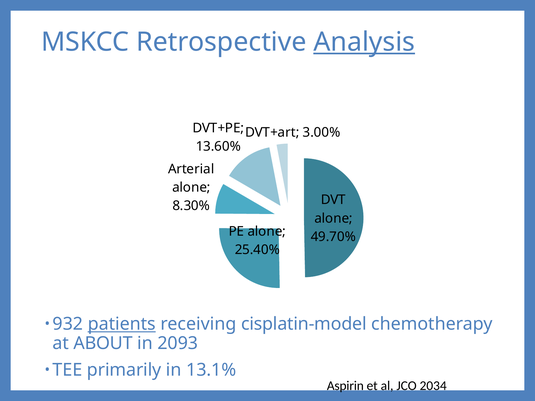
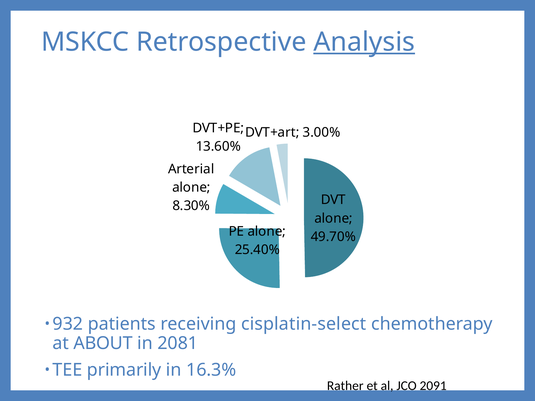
patients underline: present -> none
cisplatin-model: cisplatin-model -> cisplatin-select
2093: 2093 -> 2081
13.1%: 13.1% -> 16.3%
Aspirin: Aspirin -> Rather
2034: 2034 -> 2091
